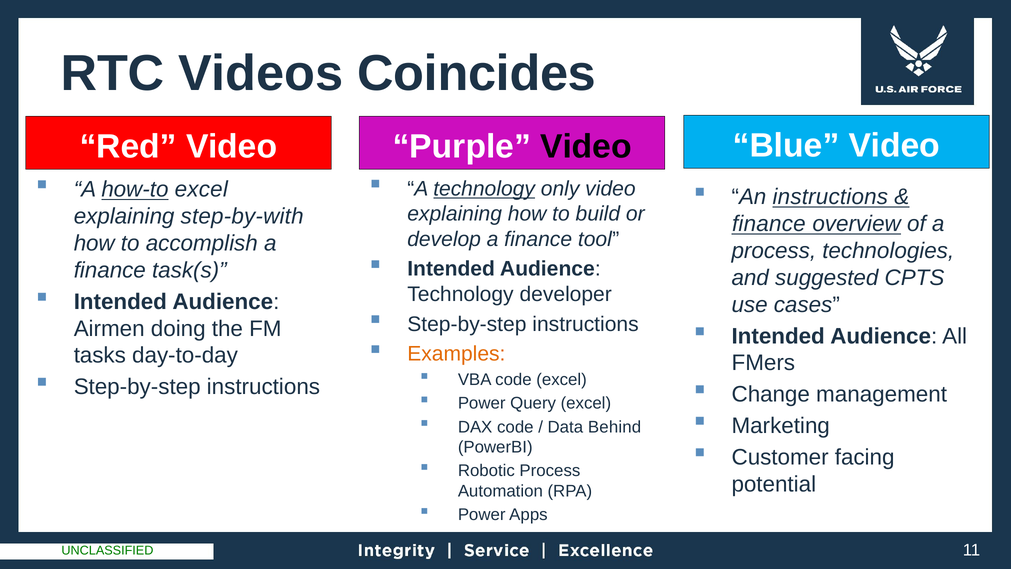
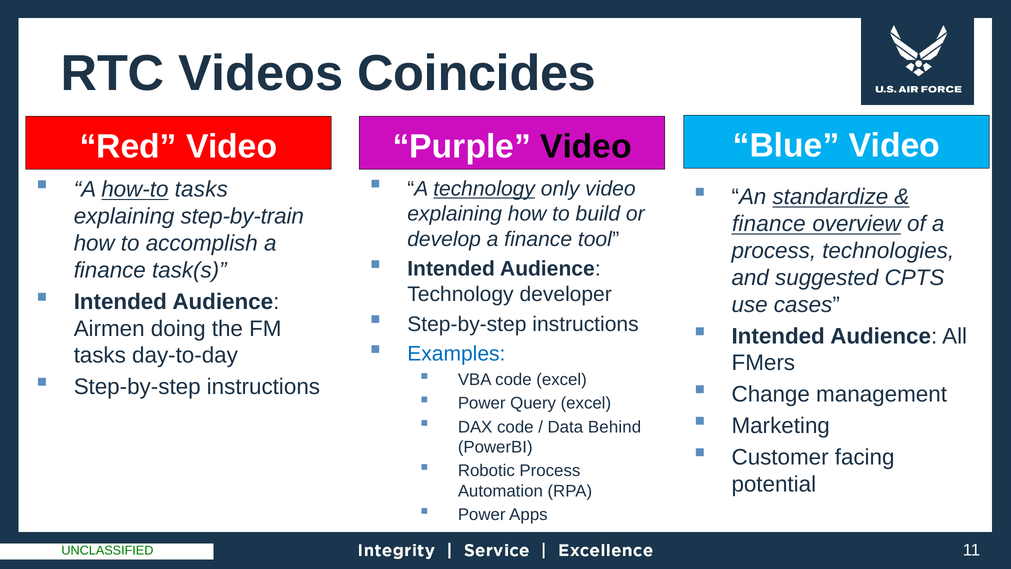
how-to excel: excel -> tasks
An instructions: instructions -> standardize
step-by-with: step-by-with -> step-by-train
Examples colour: orange -> blue
